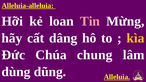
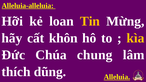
Tin colour: pink -> yellow
dâng: dâng -> khôn
dùng: dùng -> thích
